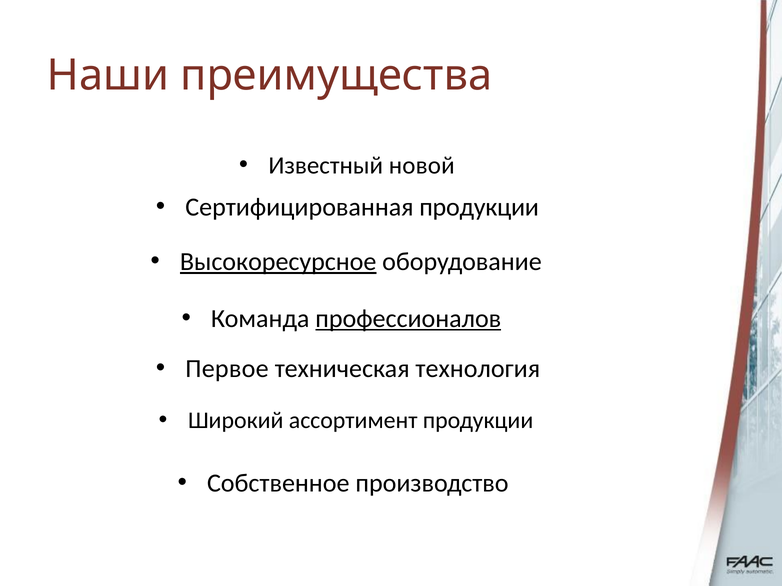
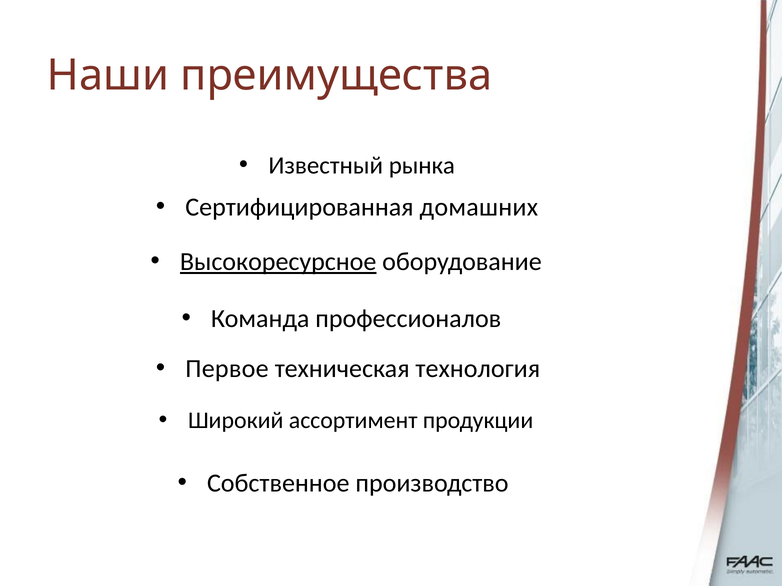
новой: новой -> рынка
Сертифицированная продукции: продукции -> домашних
профессионалов underline: present -> none
